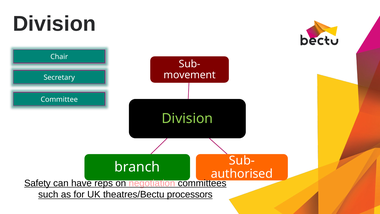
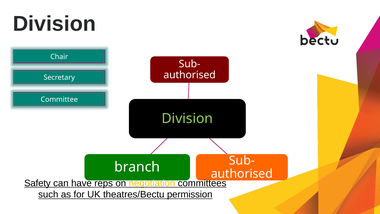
movement at (190, 75): movement -> authorised
negotiation colour: pink -> yellow
processors: processors -> permission
